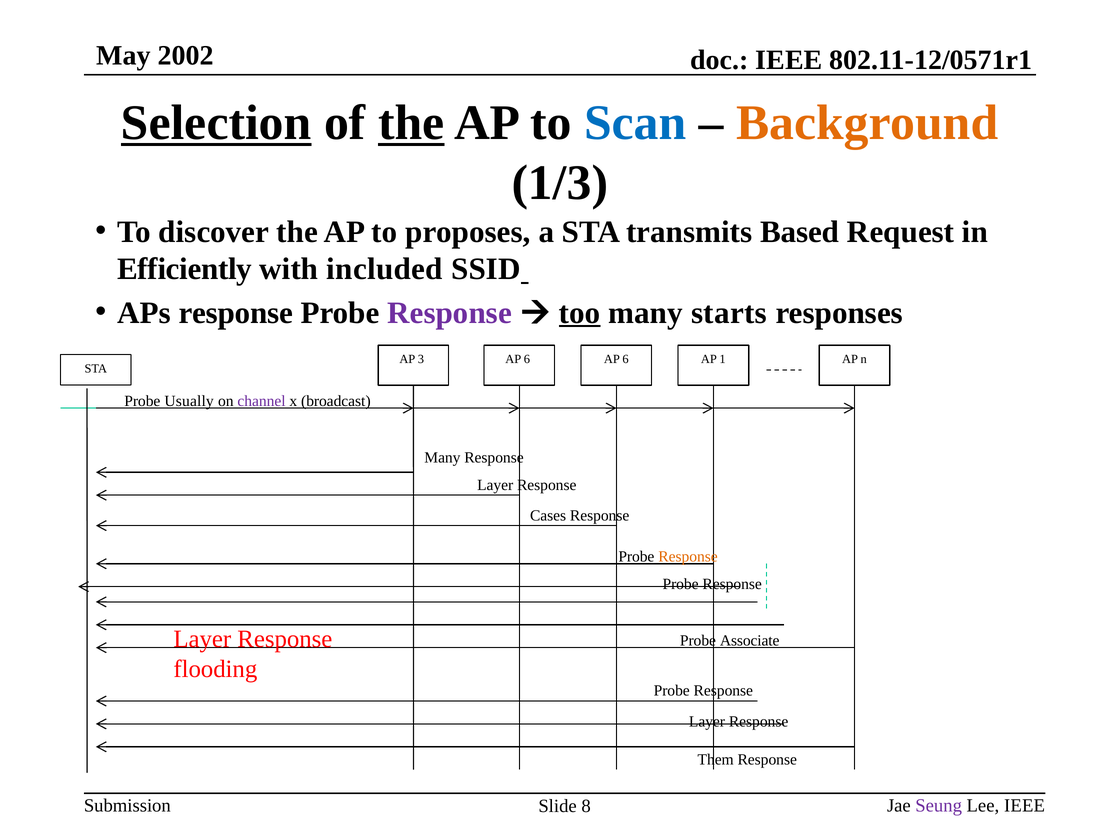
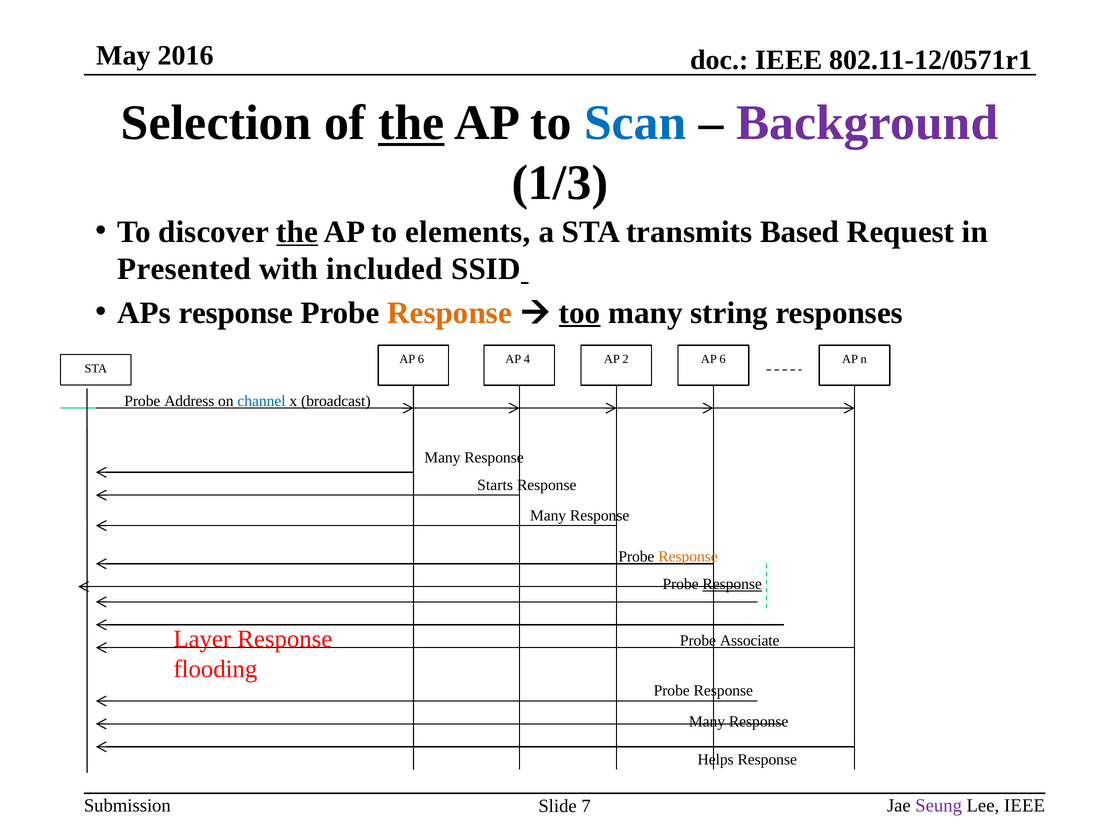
2002: 2002 -> 2016
Selection underline: present -> none
Background colour: orange -> purple
the at (297, 232) underline: none -> present
proposes: proposes -> elements
Efficiently: Efficiently -> Presented
Response at (450, 313) colour: purple -> orange
starts: starts -> string
3 at (421, 359): 3 -> 6
6 at (527, 359): 6 -> 4
6 at (626, 359): 6 -> 2
1 at (723, 359): 1 -> 6
Usually: Usually -> Address
channel colour: purple -> blue
Layer at (495, 485): Layer -> Starts
Cases at (548, 515): Cases -> Many
Response at (732, 584) underline: none -> present
Layer at (707, 721): Layer -> Many
Them: Them -> Helps
8: 8 -> 7
